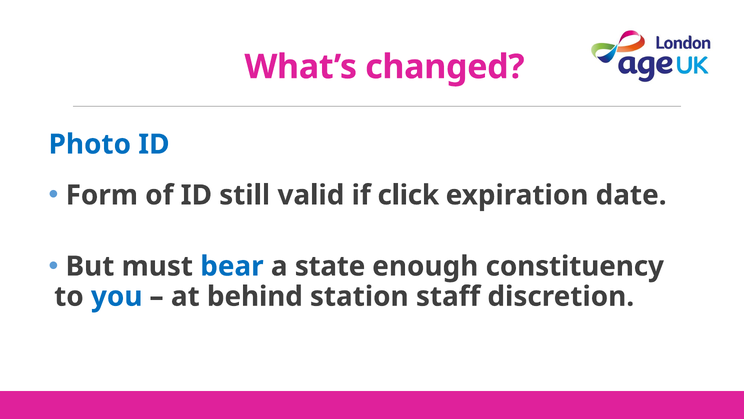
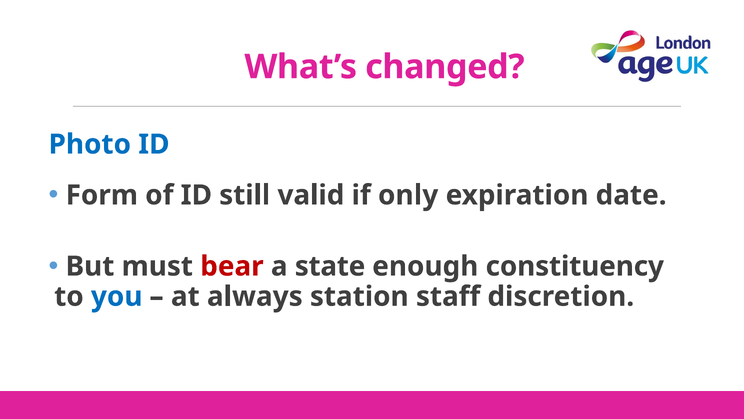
click: click -> only
bear colour: blue -> red
behind: behind -> always
